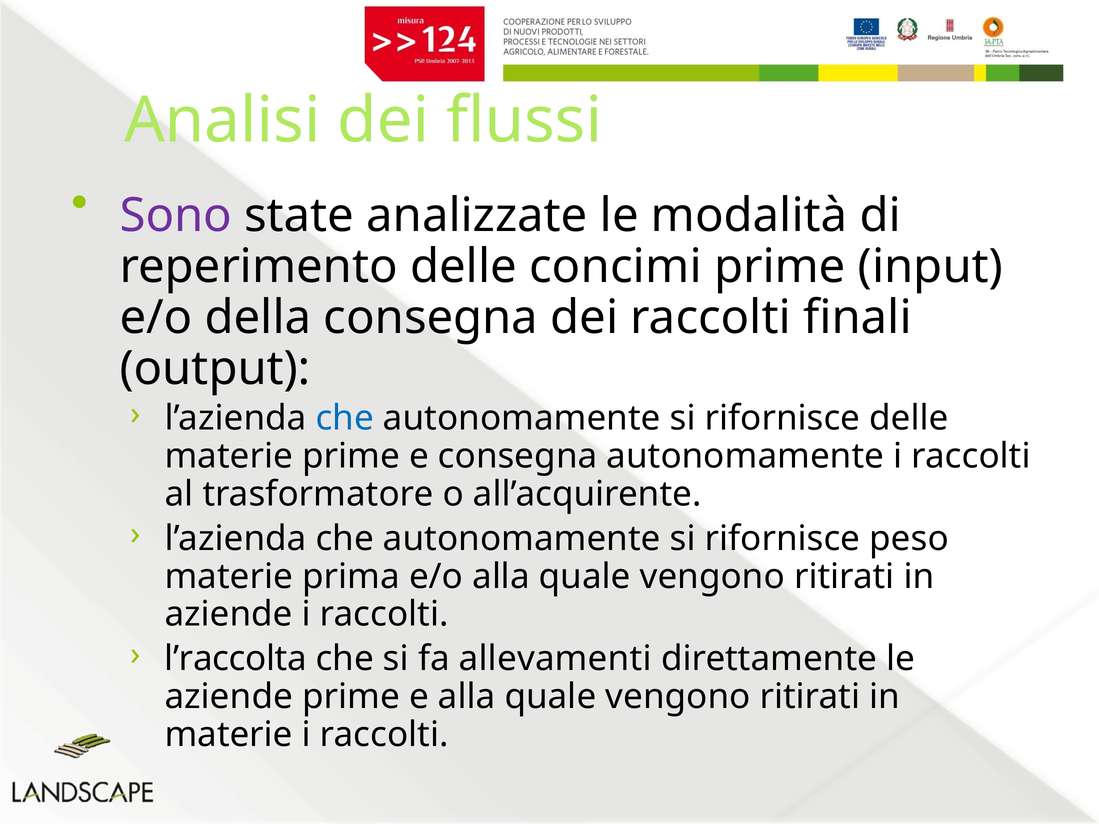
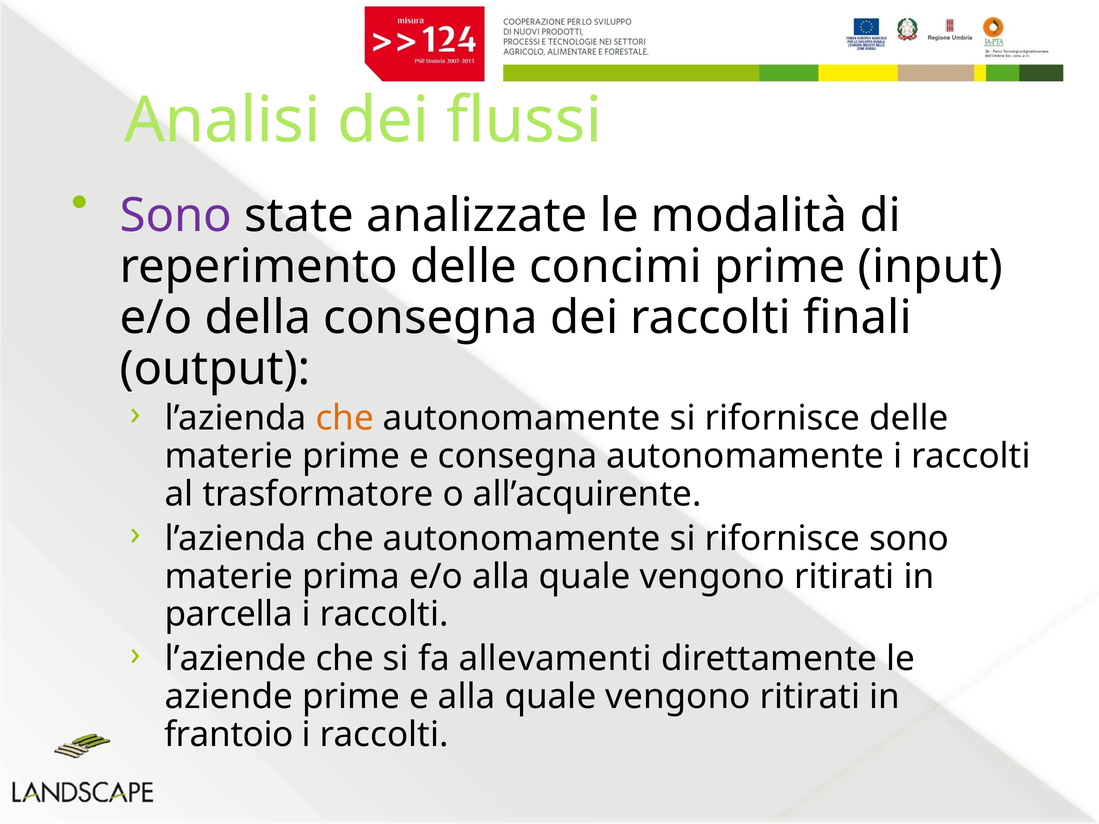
che at (345, 419) colour: blue -> orange
rifornisce peso: peso -> sono
aziende at (229, 615): aziende -> parcella
l’raccolta: l’raccolta -> l’aziende
materie at (229, 735): materie -> frantoio
